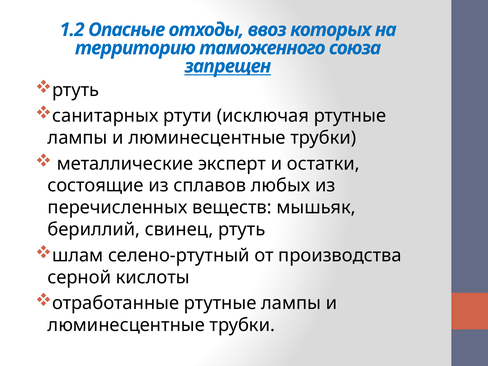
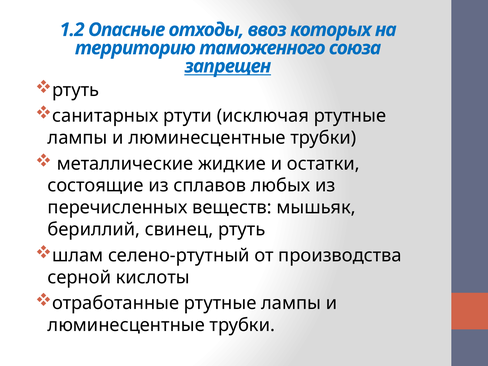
эксперт: эксперт -> жидкие
